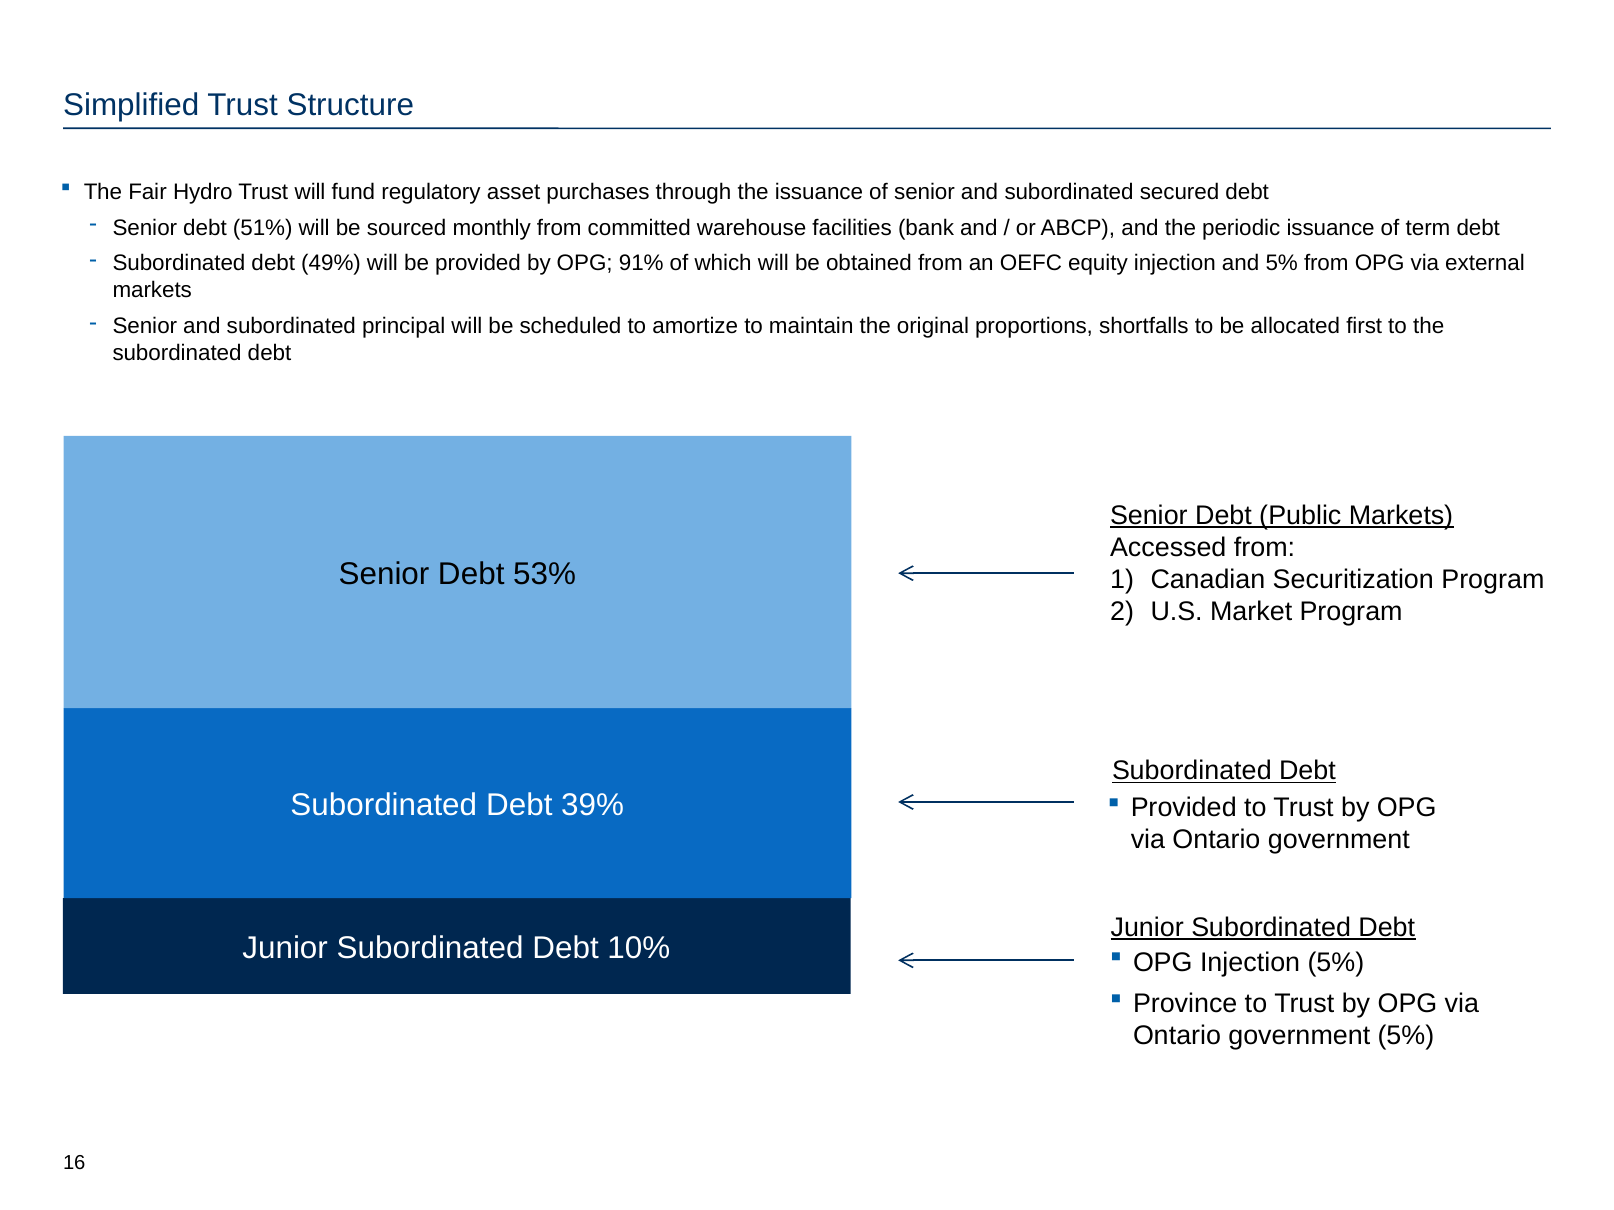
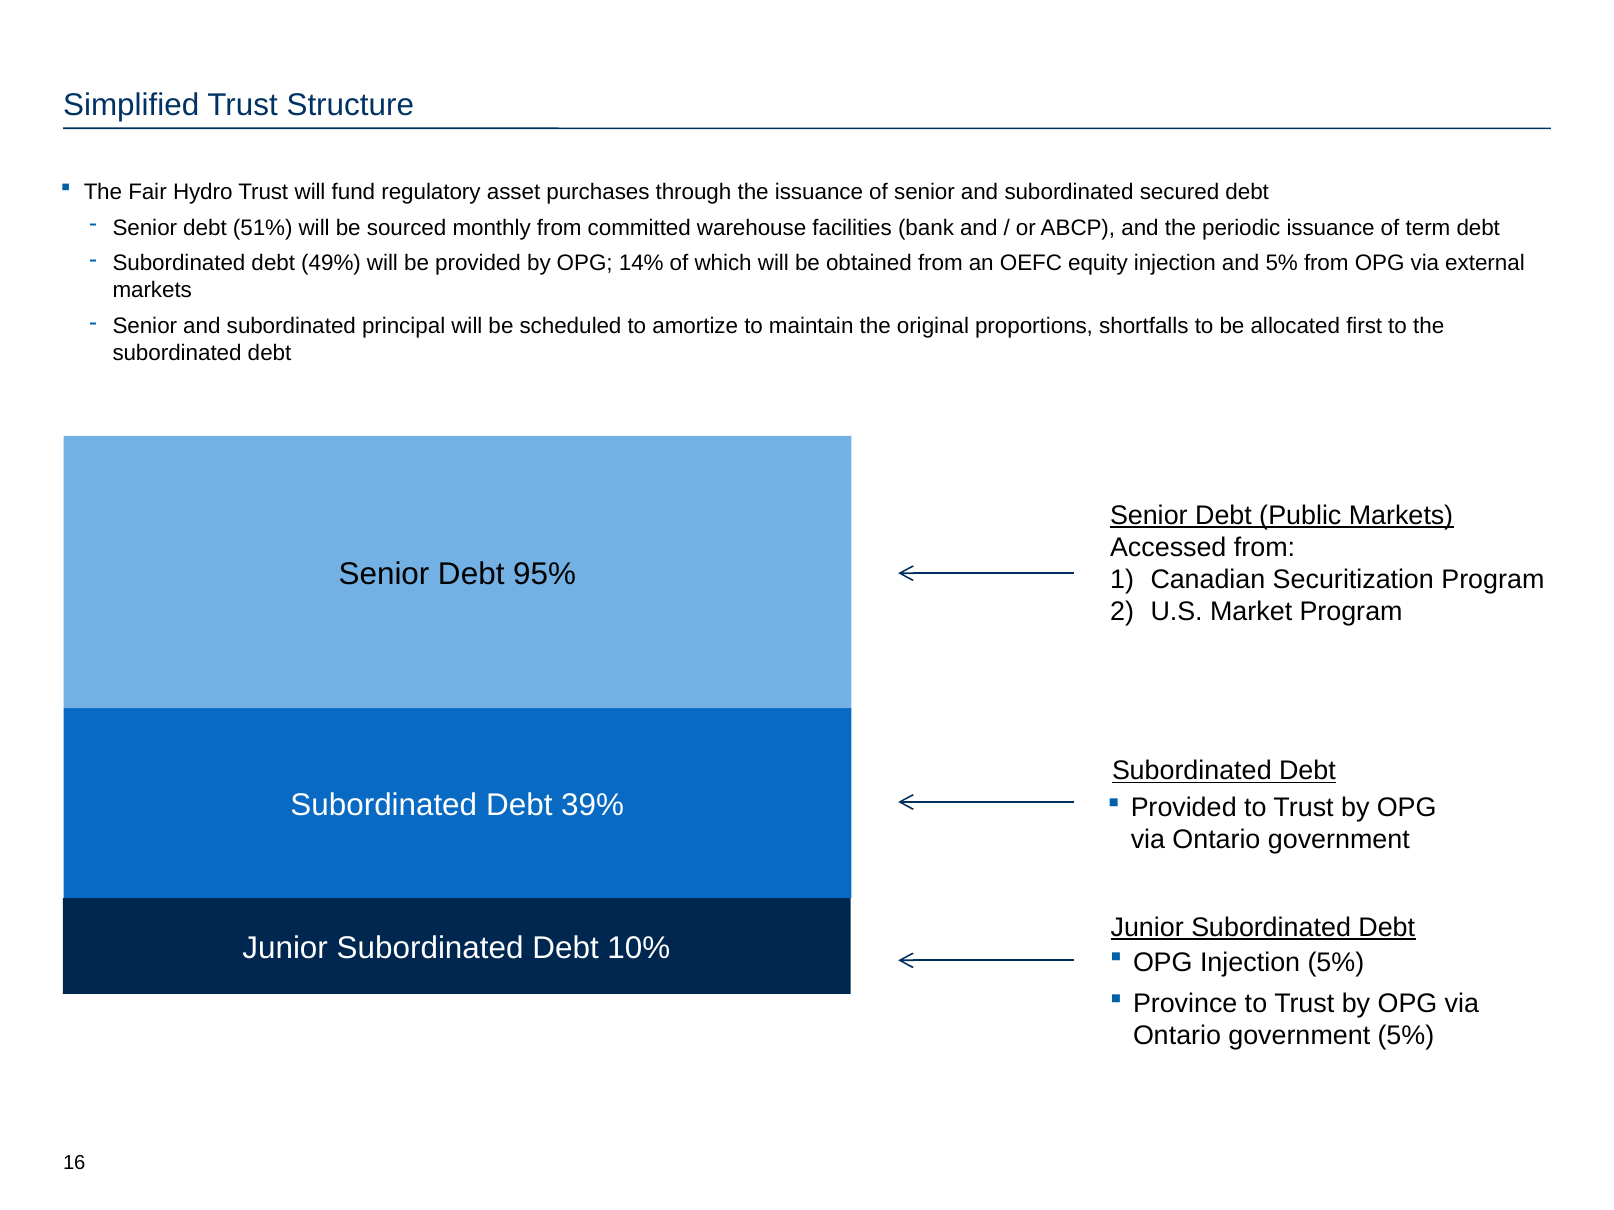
91%: 91% -> 14%
53%: 53% -> 95%
